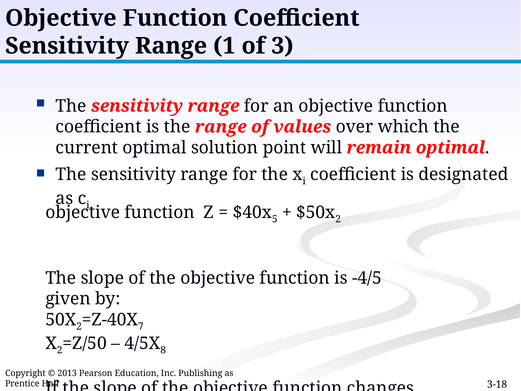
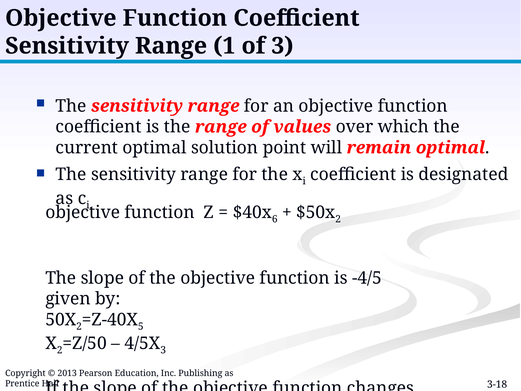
5: 5 -> 6
7: 7 -> 5
8 at (163, 350): 8 -> 3
